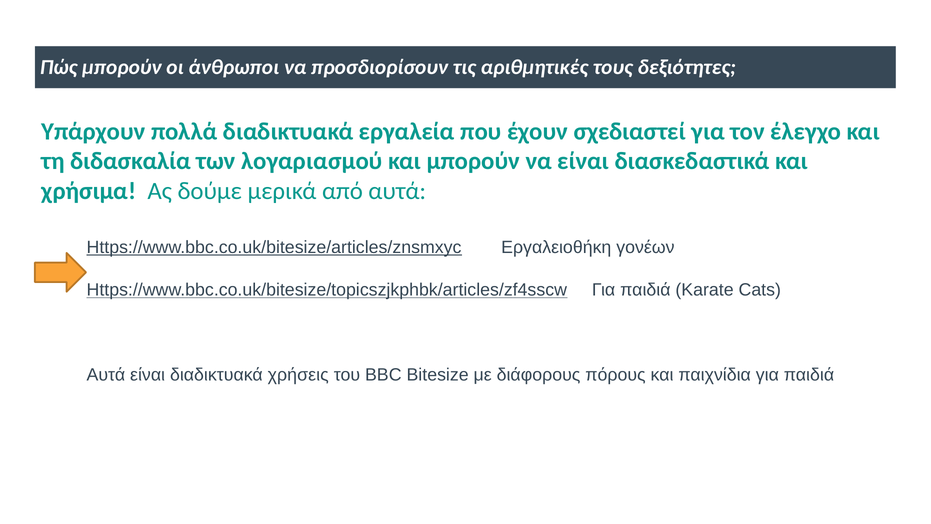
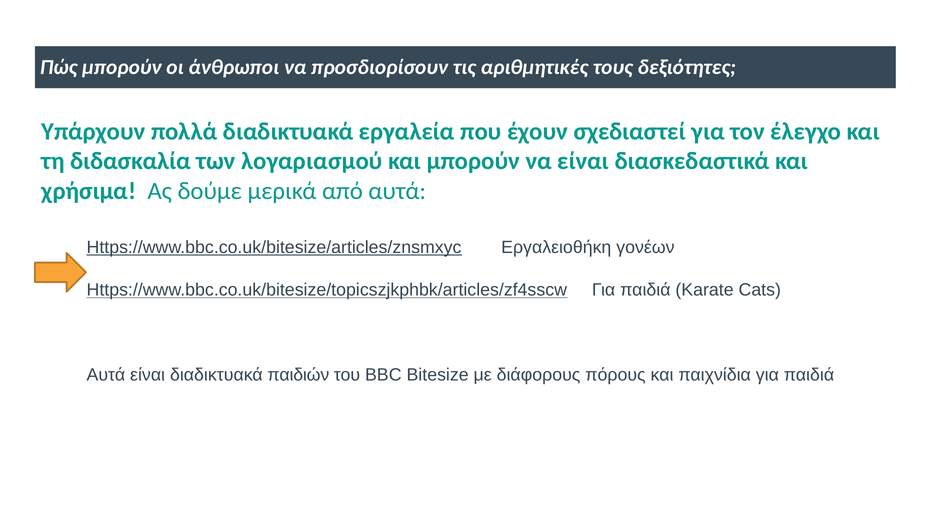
χρήσεις: χρήσεις -> παιδιών
